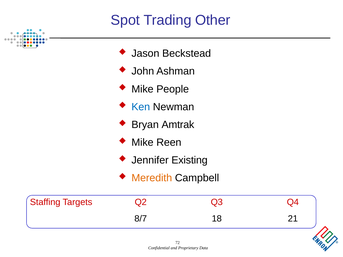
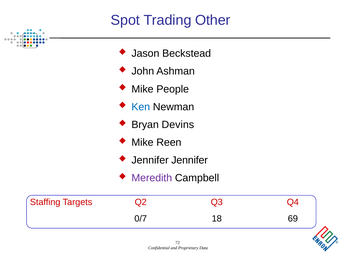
Amtrak: Amtrak -> Devins
Jennifer Existing: Existing -> Jennifer
Meredith colour: orange -> purple
8/7: 8/7 -> 0/7
21: 21 -> 69
